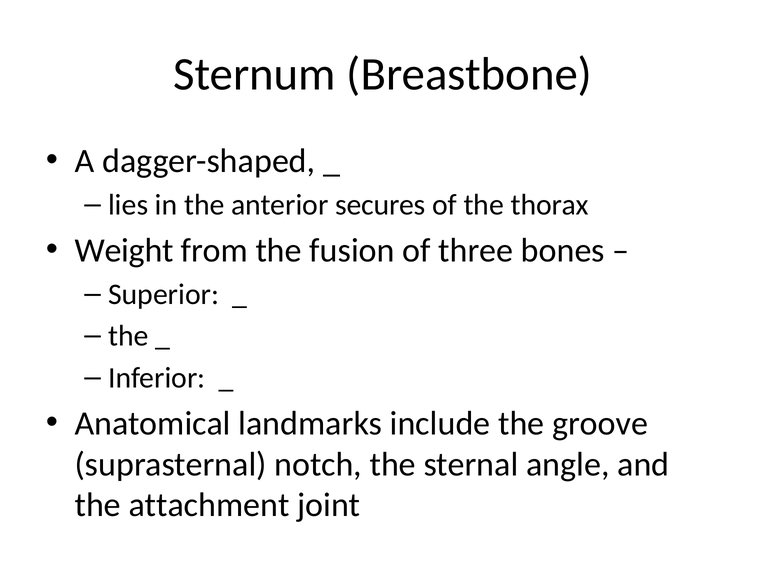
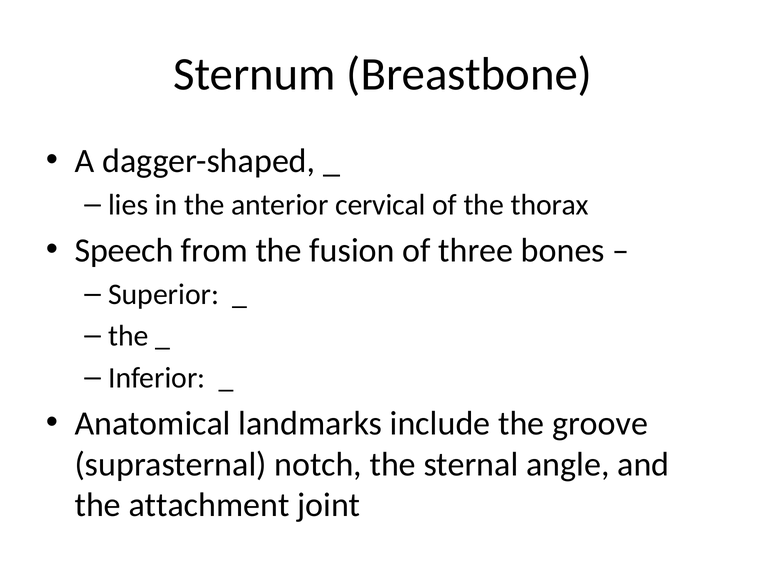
secures: secures -> cervical
Weight: Weight -> Speech
